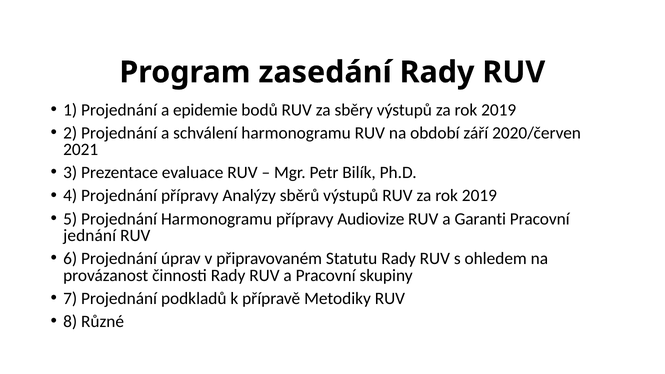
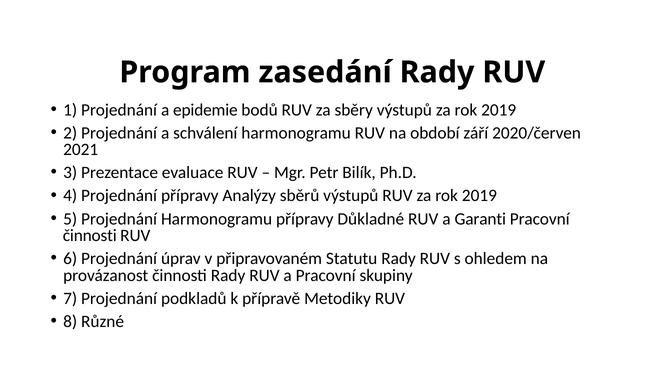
Audiovize: Audiovize -> Důkladné
jednání at (90, 236): jednání -> činnosti
